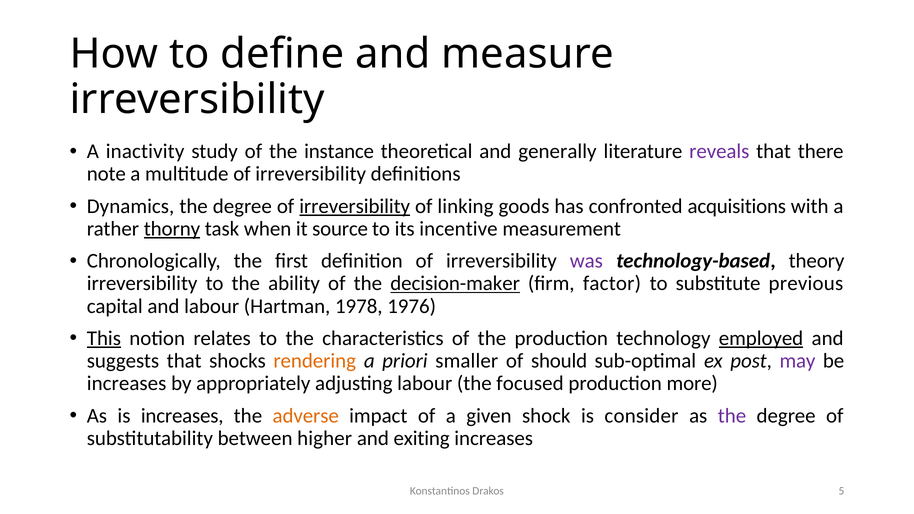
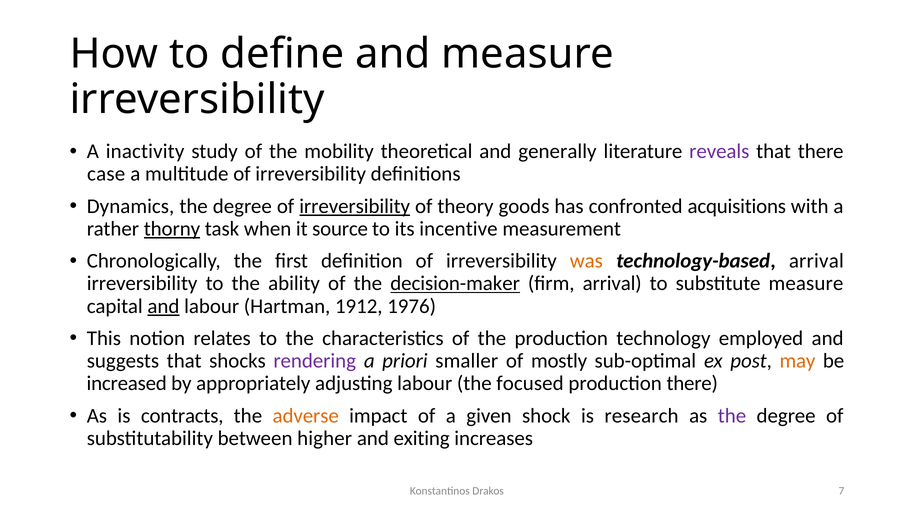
instance: instance -> mobility
note: note -> case
linking: linking -> theory
was colour: purple -> orange
technology-based theory: theory -> arrival
firm factor: factor -> arrival
substitute previous: previous -> measure
and at (163, 306) underline: none -> present
1978: 1978 -> 1912
This underline: present -> none
employed underline: present -> none
rendering colour: orange -> purple
should: should -> mostly
may colour: purple -> orange
increases at (127, 384): increases -> increased
production more: more -> there
is increases: increases -> contracts
consider: consider -> research
5: 5 -> 7
